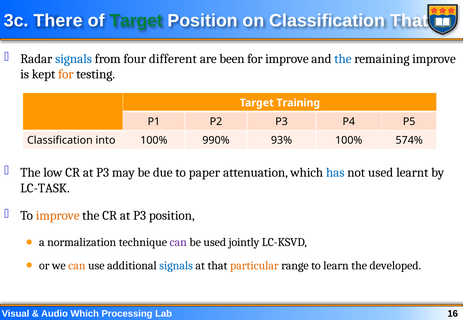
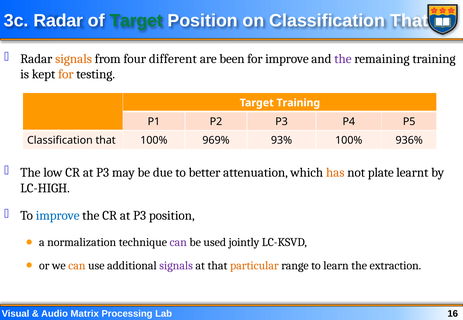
3c There: There -> Radar
signals at (74, 59) colour: blue -> orange
the at (343, 59) colour: blue -> purple
remaining improve: improve -> training
into at (105, 141): into -> that
990%: 990% -> 969%
574%: 574% -> 936%
paper: paper -> better
has colour: blue -> orange
not used: used -> plate
LC-TASK: LC-TASK -> LC-HIGH
improve at (58, 216) colour: orange -> blue
signals at (176, 266) colour: blue -> purple
developed: developed -> extraction
Which at (85, 314): Which -> Matrix
